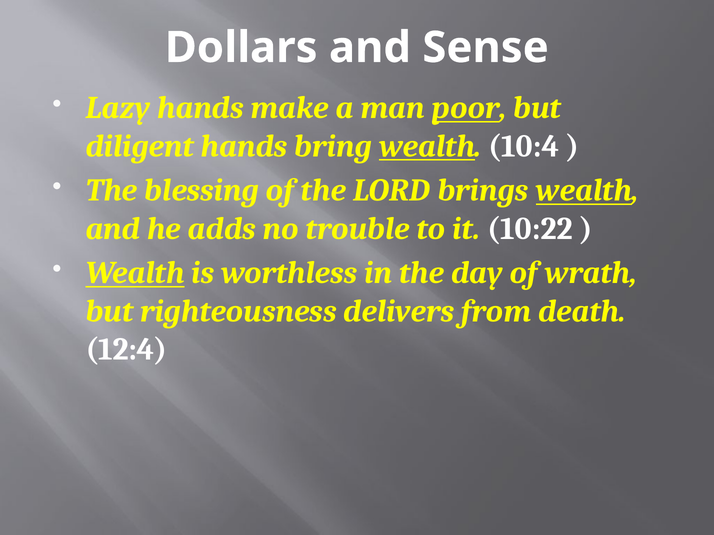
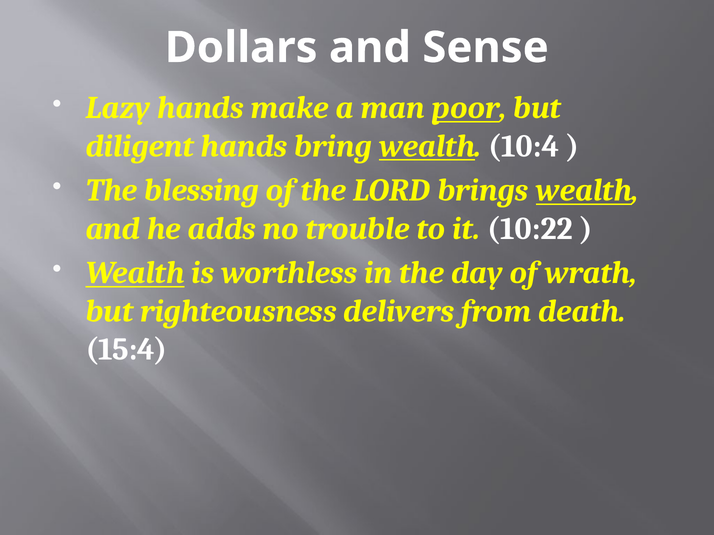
12:4: 12:4 -> 15:4
